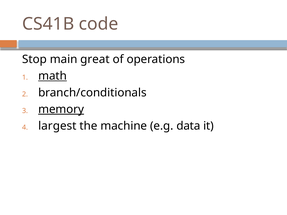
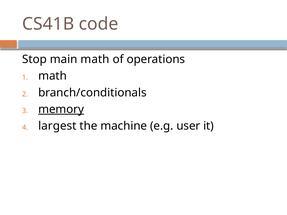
main great: great -> math
math at (53, 76) underline: present -> none
data: data -> user
